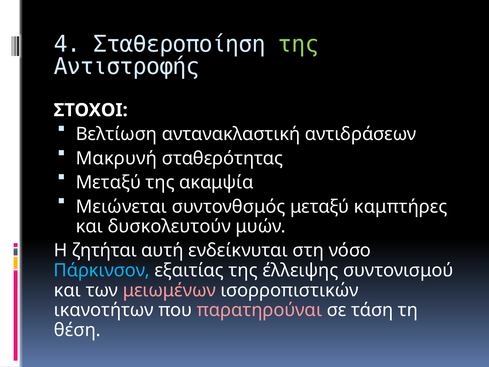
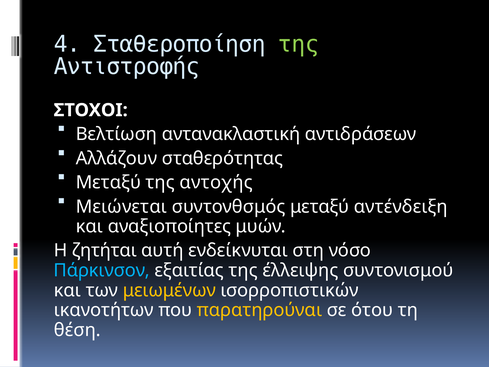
Μακρυνή: Μακρυνή -> Αλλάζουν
ακαμψία: ακαμψία -> αντοχής
καμπτήρες: καμπτήρες -> αντένδειξη
δυσκολευτούν: δυσκολευτούν -> αναξιοποίητες
μειωμένων colour: pink -> yellow
παρατηρούναι colour: pink -> yellow
τάση: τάση -> ότου
